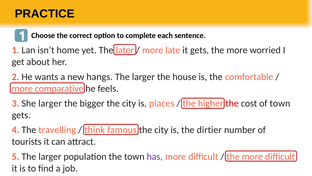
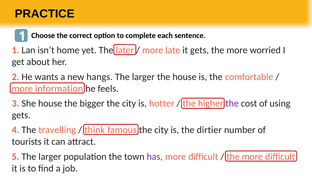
comparative: comparative -> information
She larger: larger -> house
places: places -> hotter
the at (232, 103) colour: red -> purple
of town: town -> using
